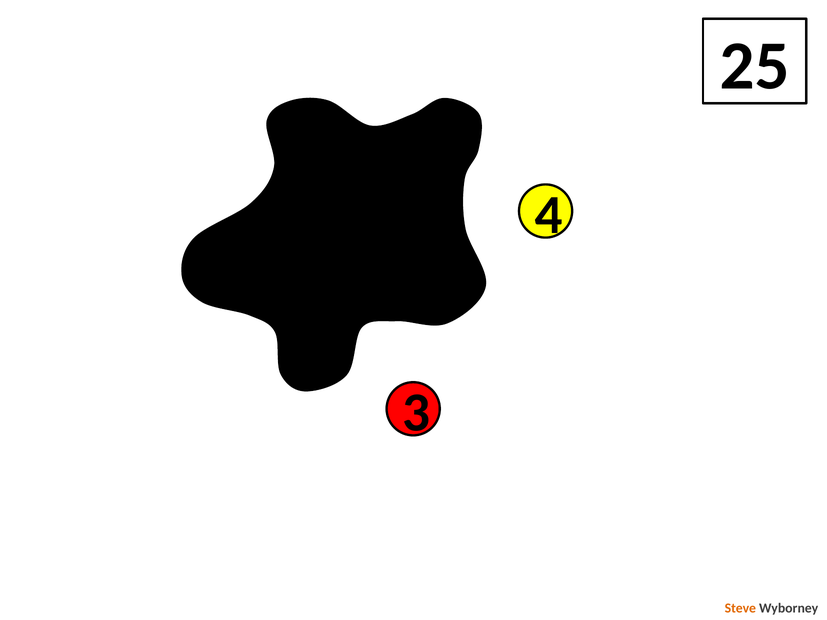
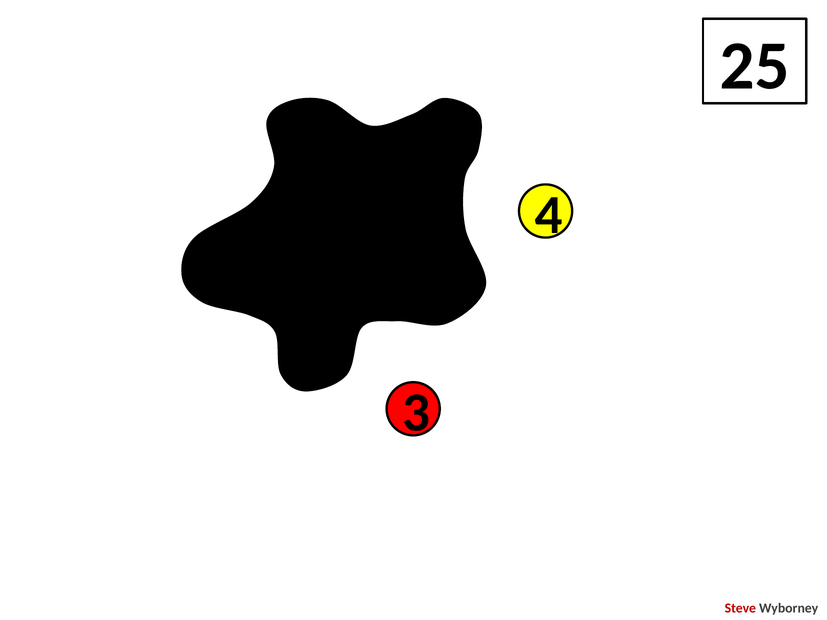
Steve colour: orange -> red
